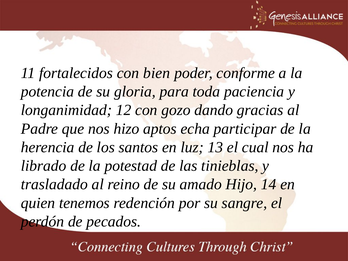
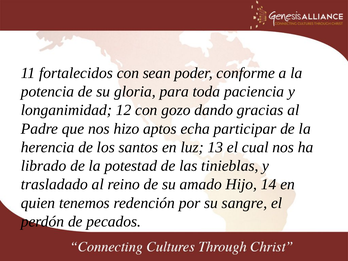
bien: bien -> sean
